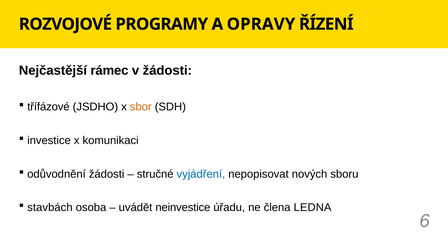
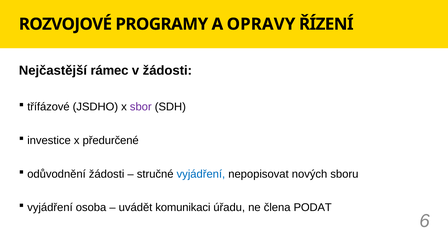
sbor colour: orange -> purple
komunikaci: komunikaci -> předurčené
stavbách at (50, 208): stavbách -> vyjádření
neinvestice: neinvestice -> komunikaci
LEDNA: LEDNA -> PODAT
